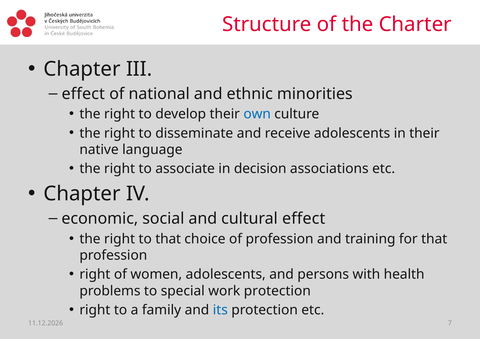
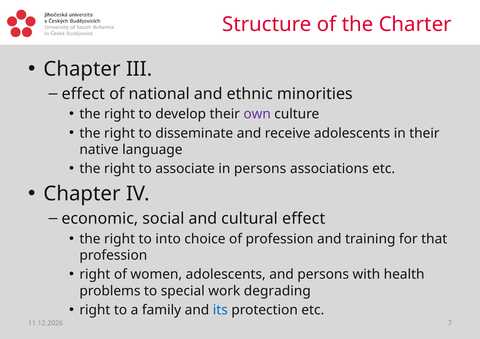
own colour: blue -> purple
in decision: decision -> persons
to that: that -> into
work protection: protection -> degrading
